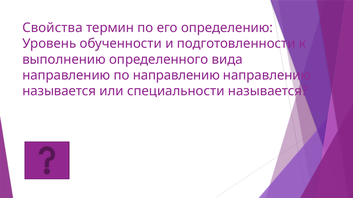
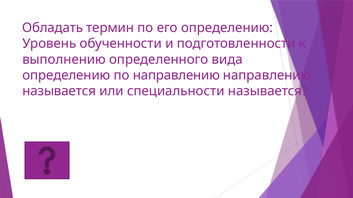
Свойства: Свойства -> Обладать
направлению at (66, 75): направлению -> определению
